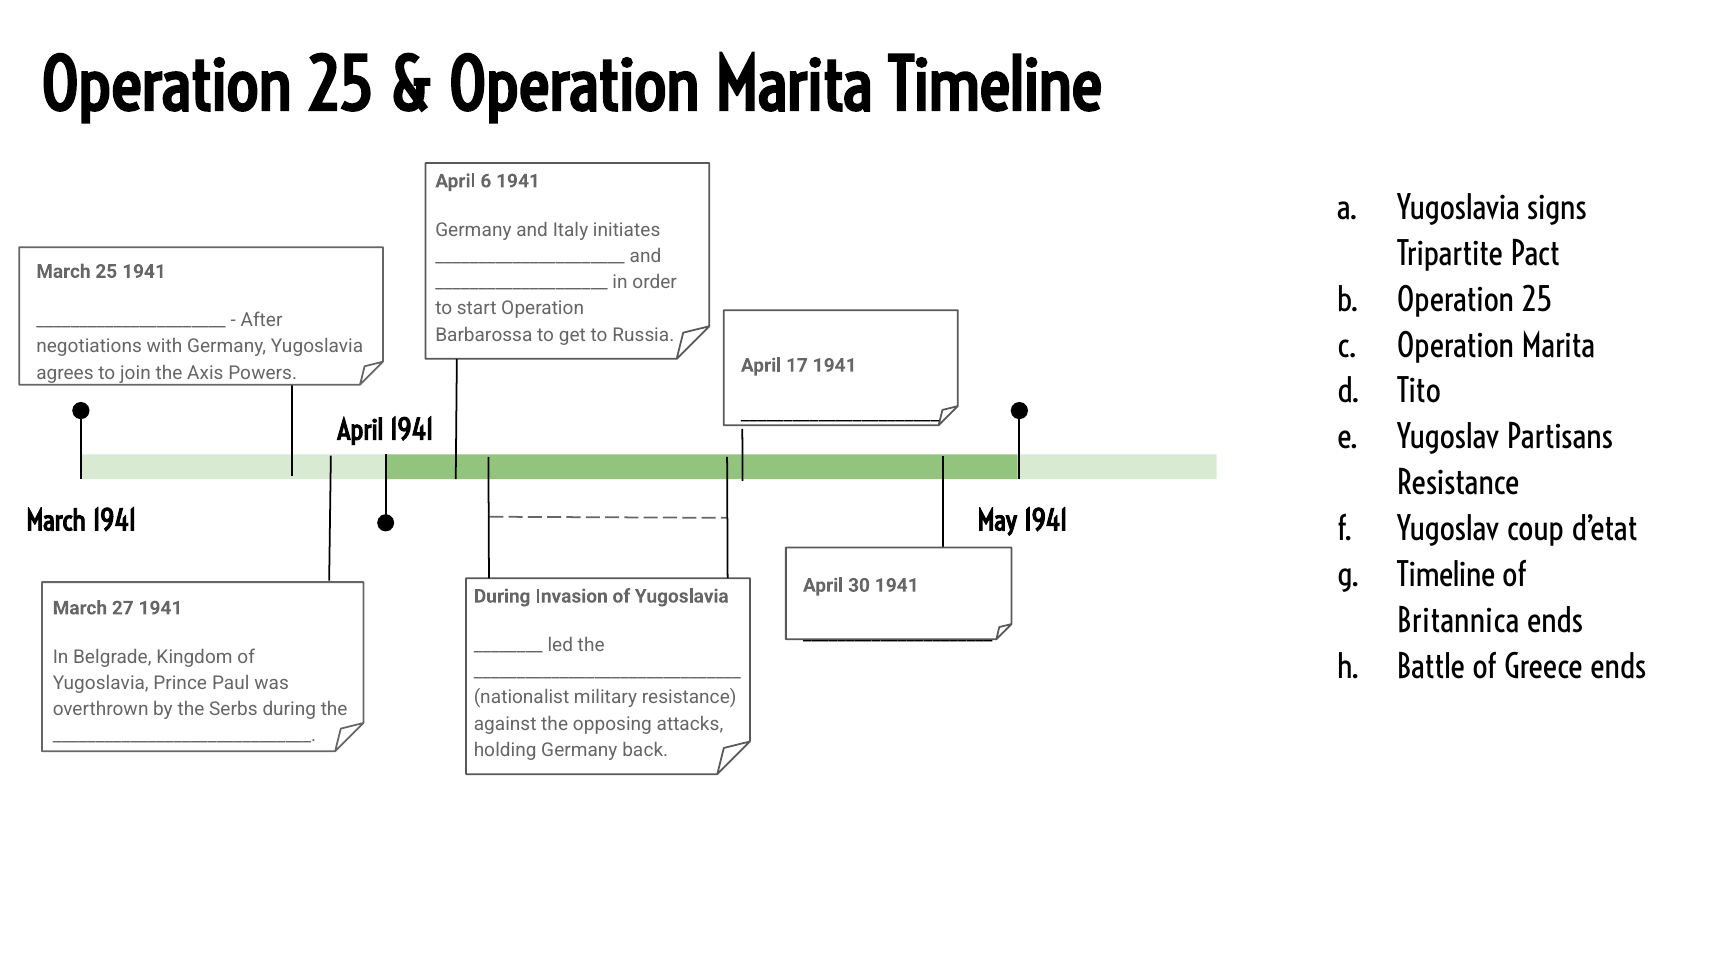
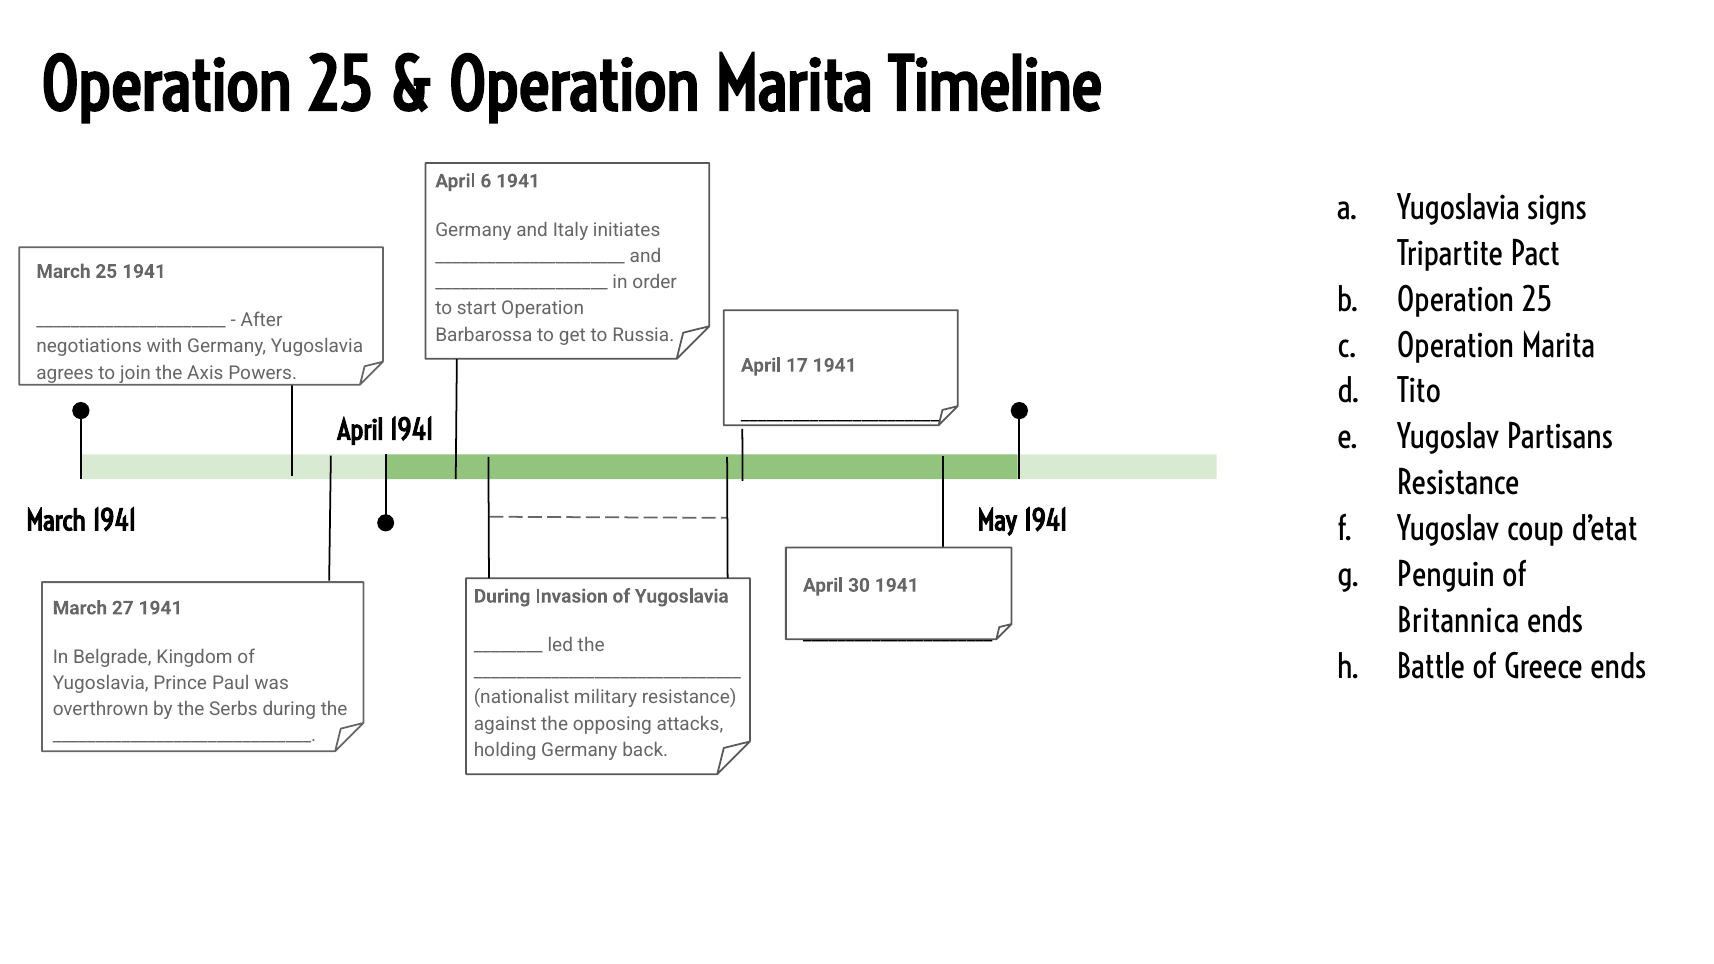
Timeline at (1446, 576): Timeline -> Penguin
